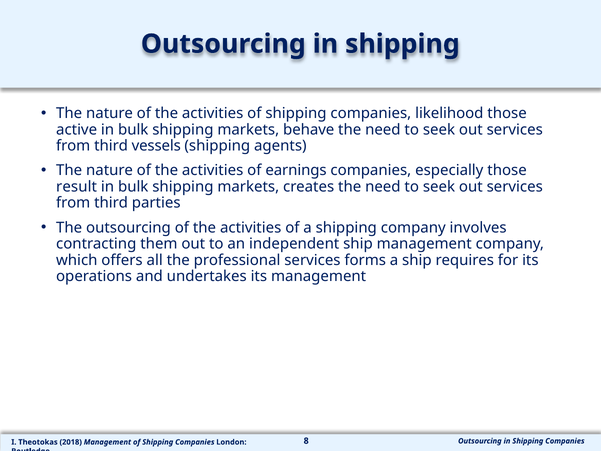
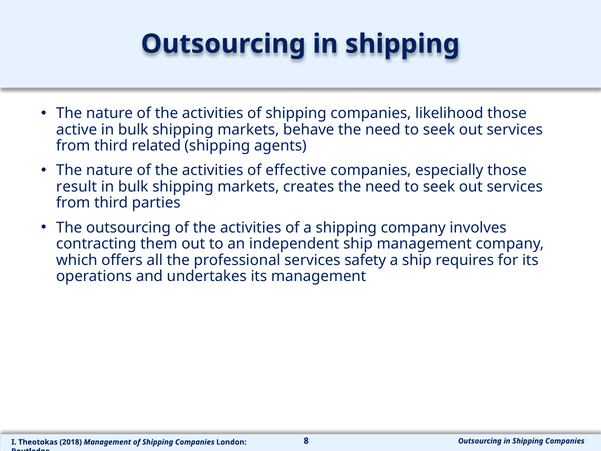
vessels: vessels -> related
earnings: earnings -> effective
forms: forms -> safety
